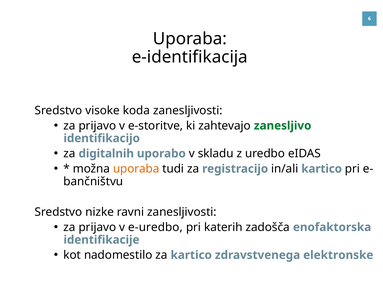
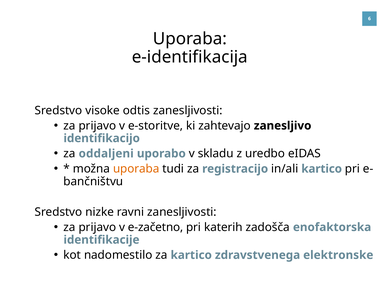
koda: koda -> odtis
zanesljivo colour: green -> black
digitalnih: digitalnih -> oddaljeni
e-uredbo: e-uredbo -> e-začetno
